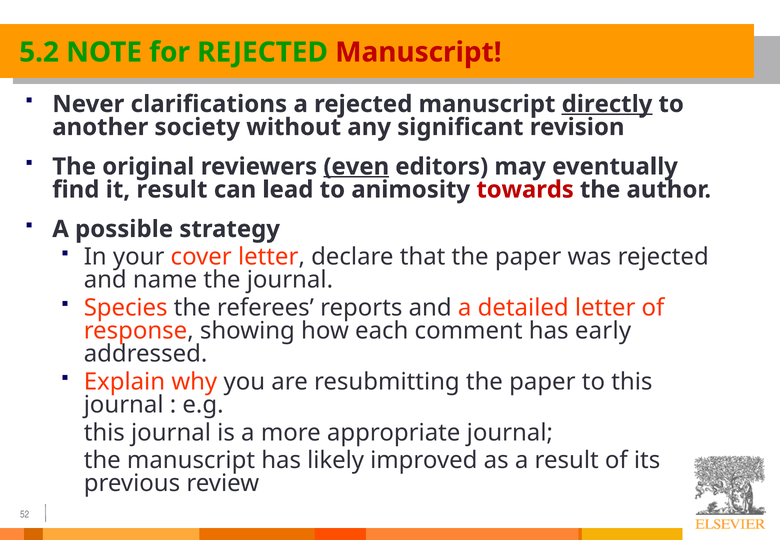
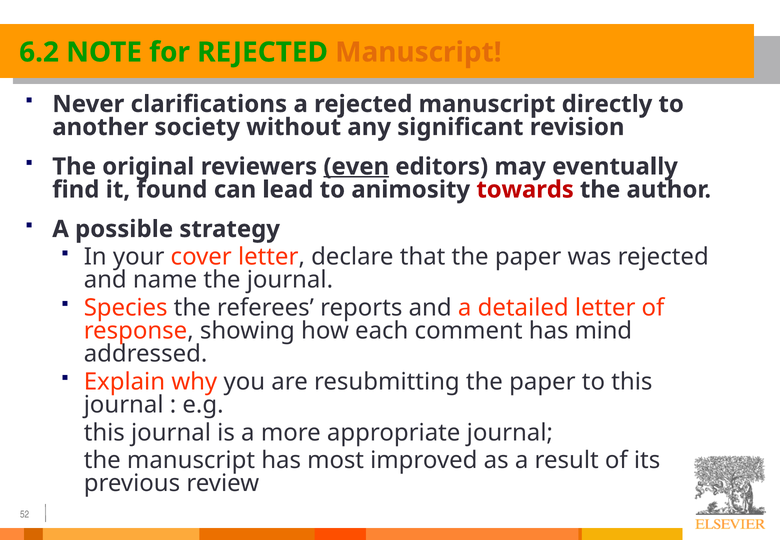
5.2: 5.2 -> 6.2
Manuscript at (418, 52) colour: red -> orange
directly underline: present -> none
it result: result -> found
early: early -> mind
likely: likely -> most
